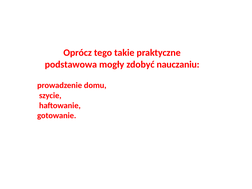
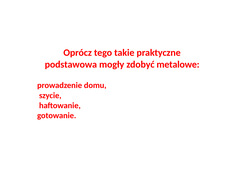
nauczaniu: nauczaniu -> metalowe
